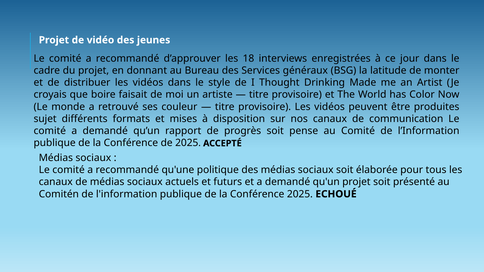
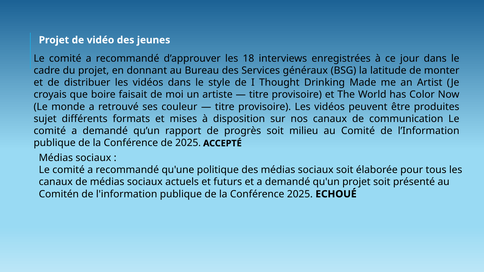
pense: pense -> milieu
